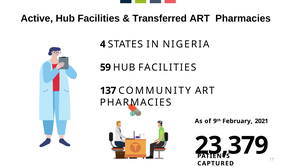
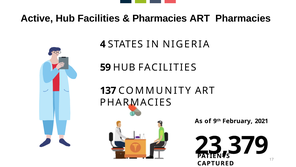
Transferred at (160, 18): Transferred -> Pharmacies
